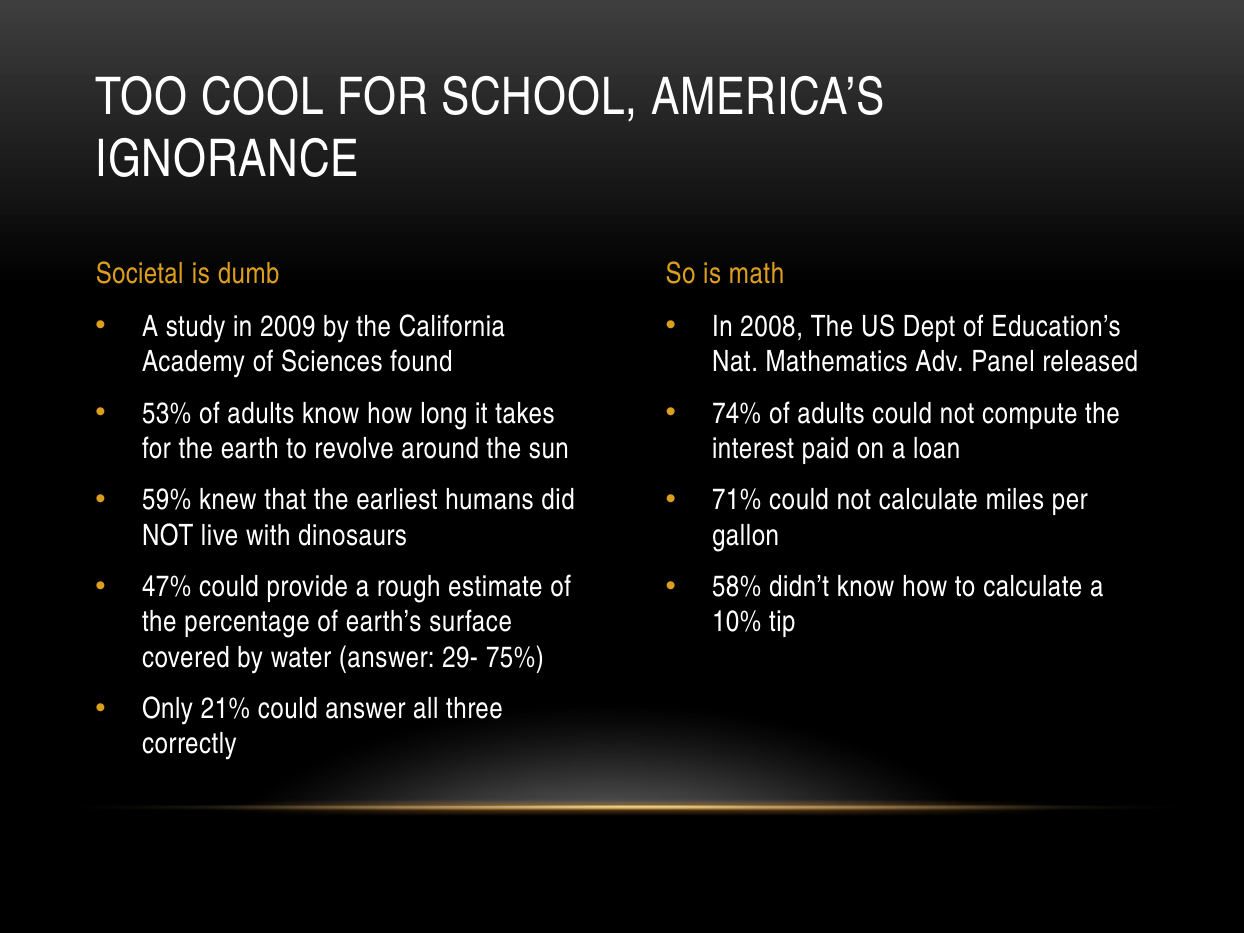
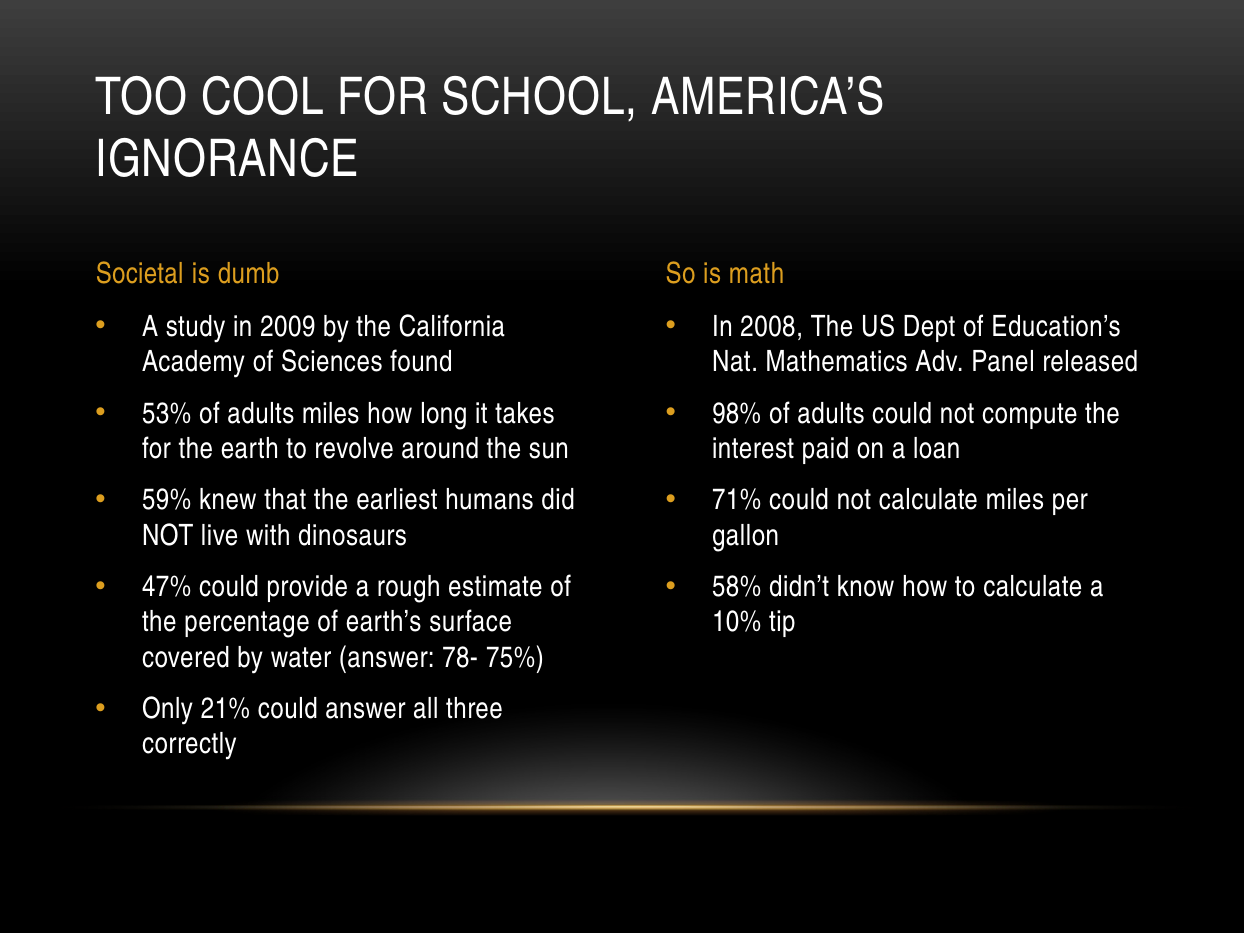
adults know: know -> miles
74%: 74% -> 98%
29-: 29- -> 78-
